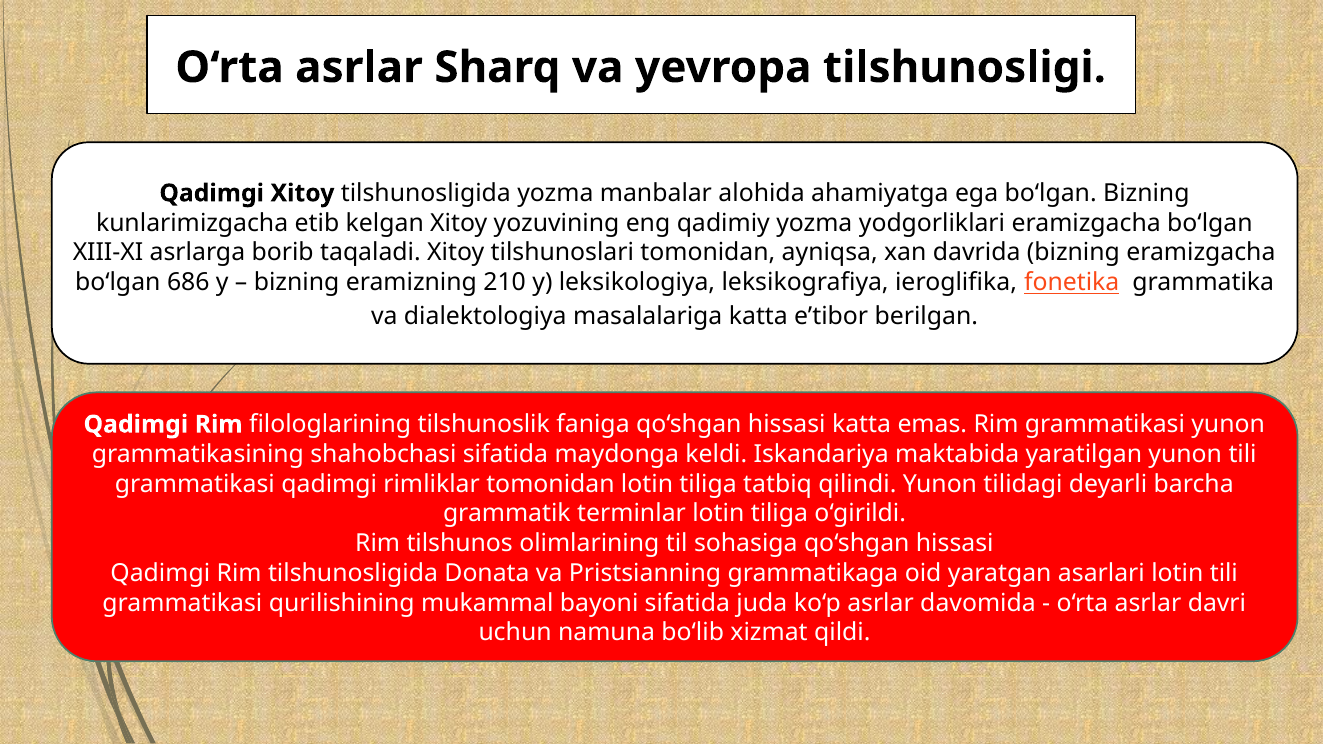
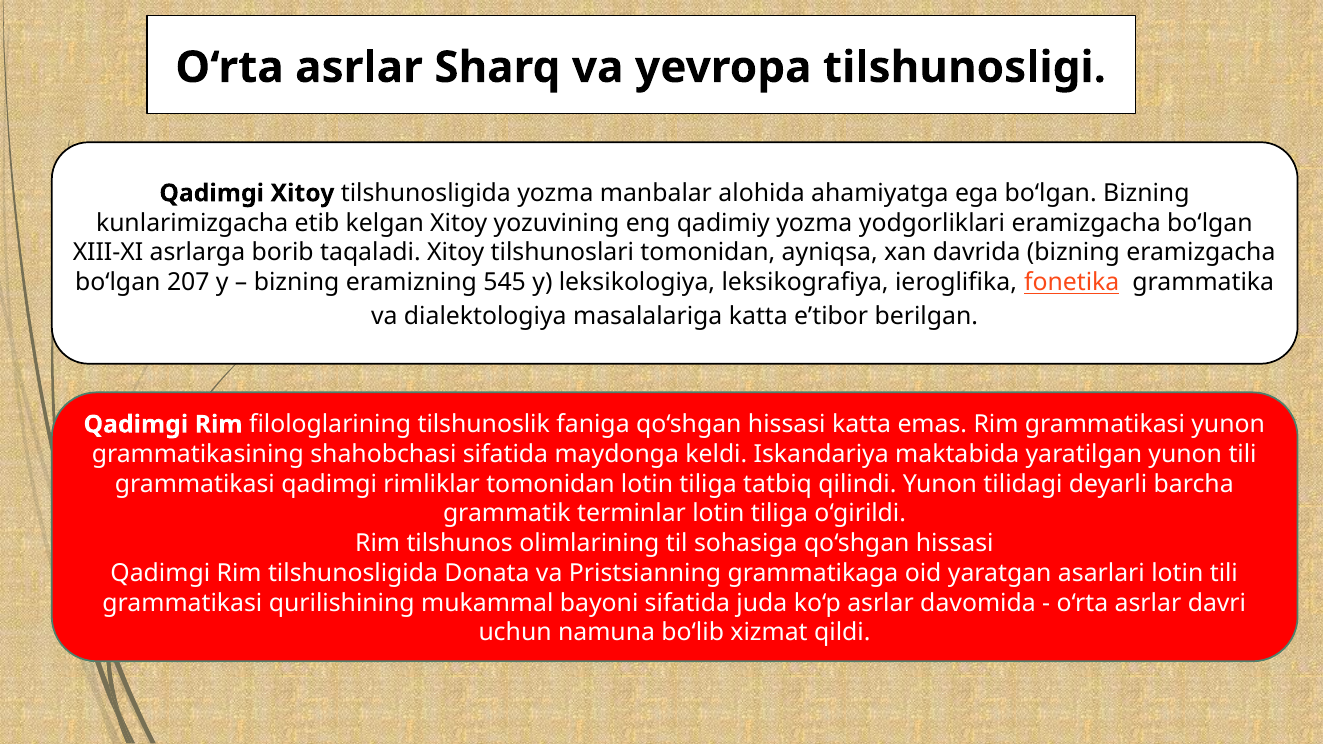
686: 686 -> 207
210: 210 -> 545
